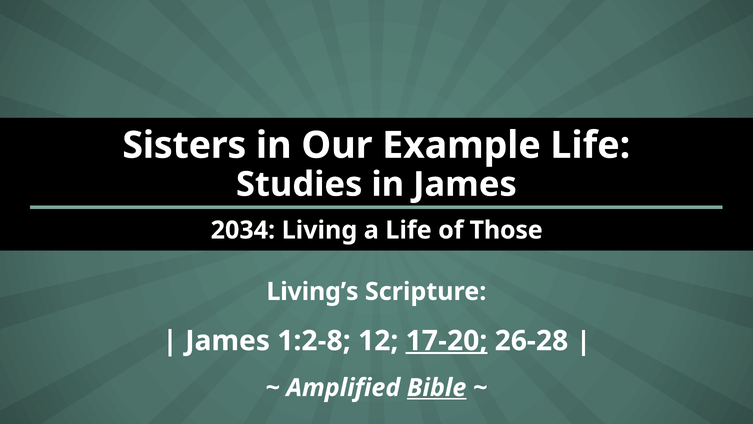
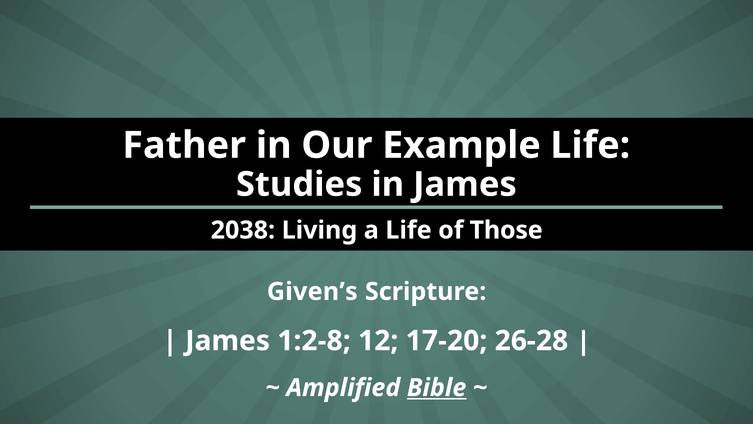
Sisters: Sisters -> Father
2034: 2034 -> 2038
Living’s: Living’s -> Given’s
17-20 underline: present -> none
